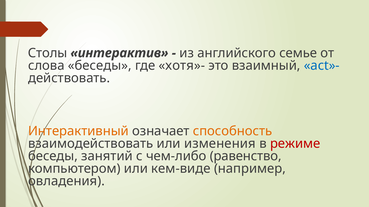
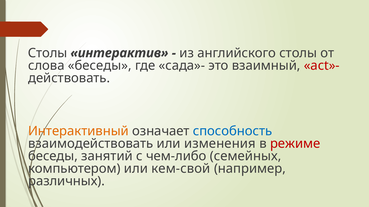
английского семье: семье -> столы
хотя»-: хотя»- -> сада»-
act»- colour: blue -> red
способность colour: orange -> blue
равенство: равенство -> семейных
кем-виде: кем-виде -> кем-свой
овладения: овладения -> различных
